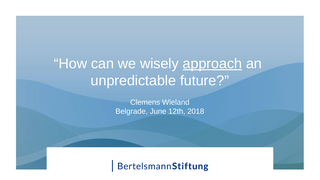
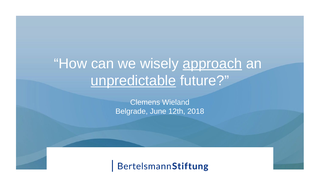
unpredictable underline: none -> present
